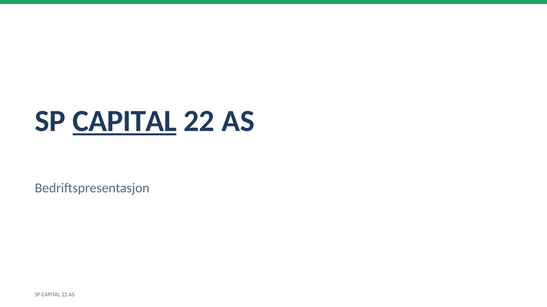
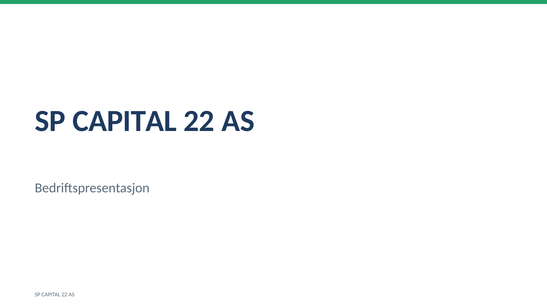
CAPITAL at (125, 121) underline: present -> none
